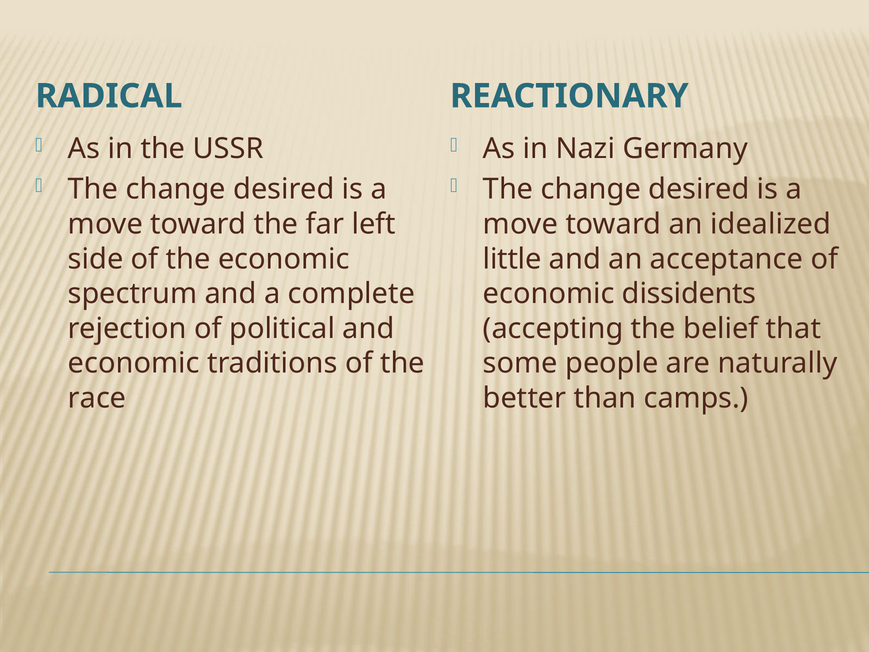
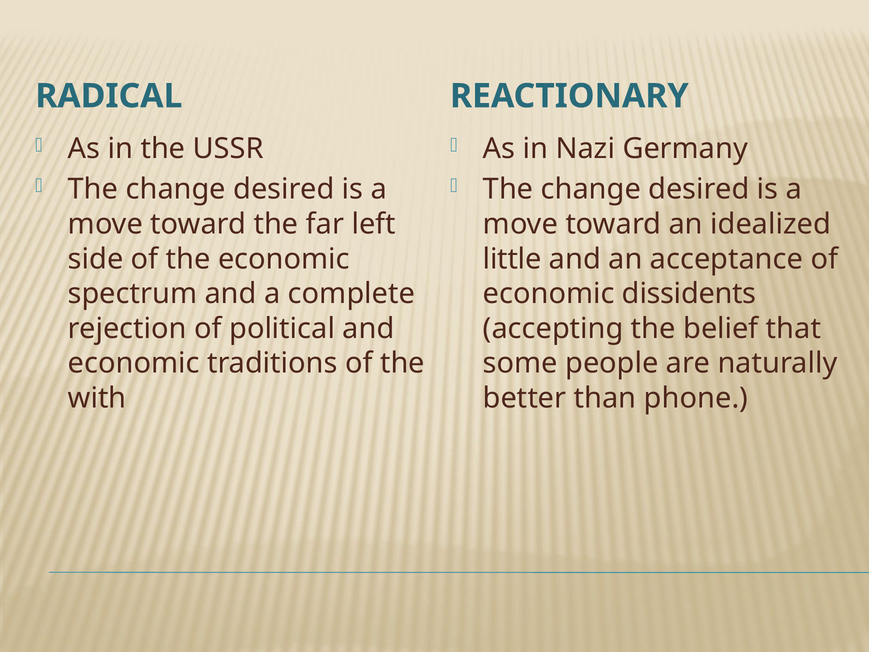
race: race -> with
camps: camps -> phone
